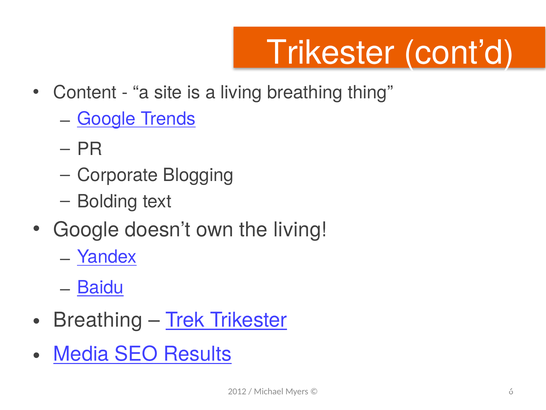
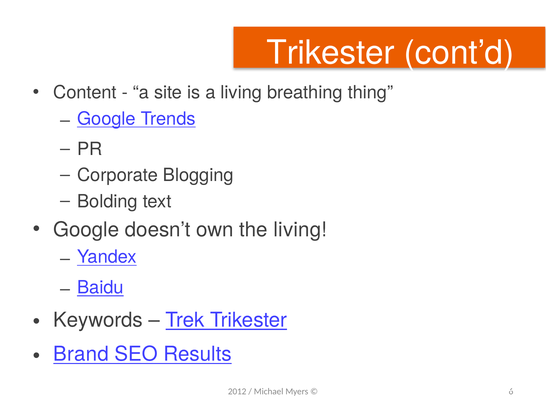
Breathing at (98, 320): Breathing -> Keywords
Media: Media -> Brand
